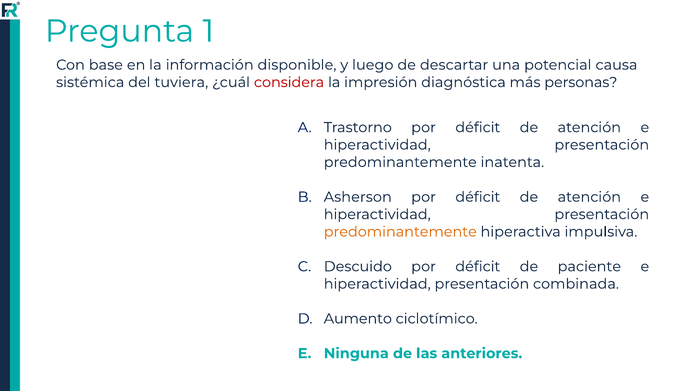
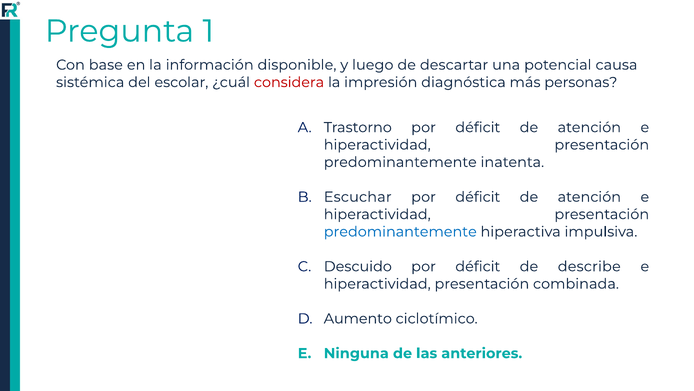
tuviera: tuviera -> escolar
Asherson: Asherson -> Escuchar
predominantemente at (400, 231) colour: orange -> blue
paciente: paciente -> describe
